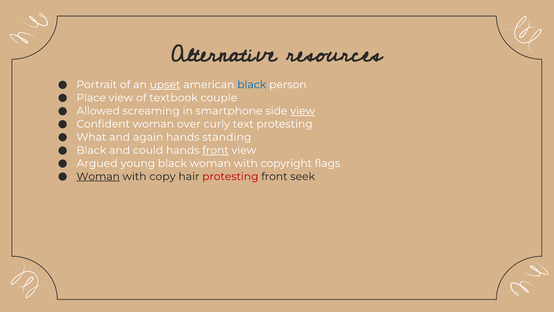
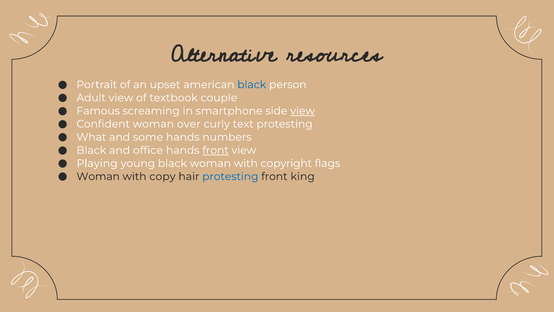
upset underline: present -> none
Place: Place -> Adult
Allowed: Allowed -> Famous
again: again -> some
standing: standing -> numbers
could: could -> office
Argued: Argued -> Playing
Woman at (98, 176) underline: present -> none
protesting at (230, 176) colour: red -> blue
seek: seek -> king
